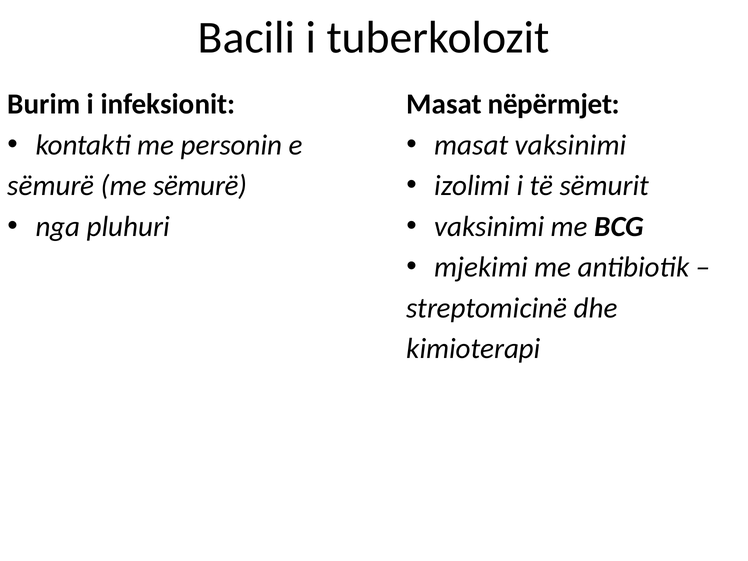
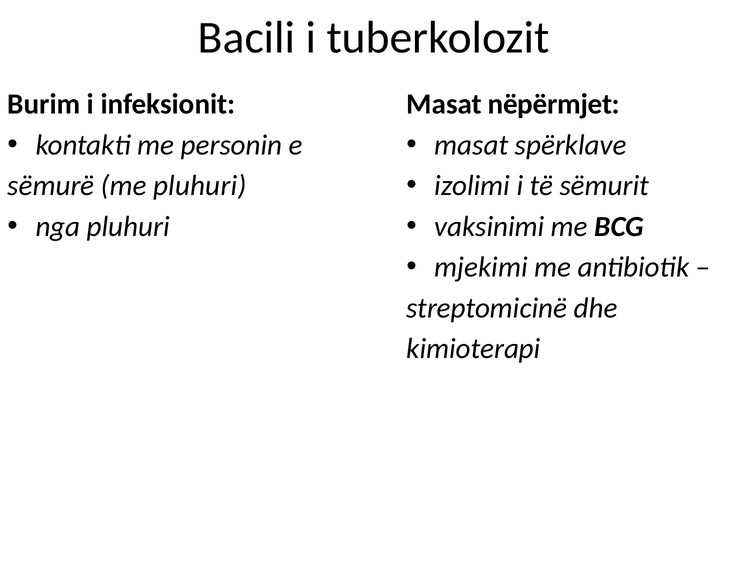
masat vaksinimi: vaksinimi -> spërklave
me sëmurë: sëmurë -> pluhuri
